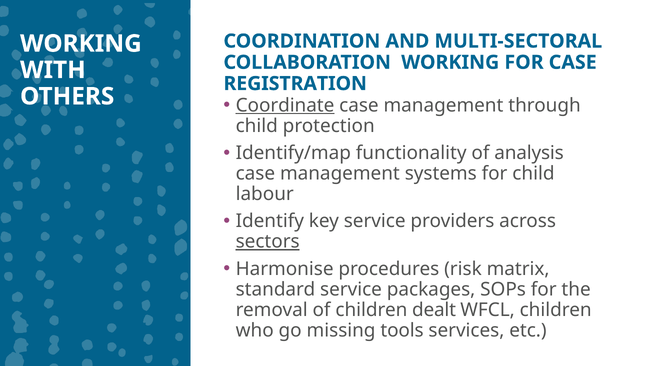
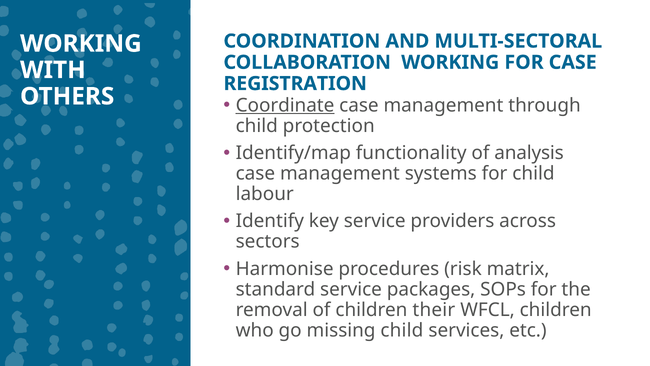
sectors underline: present -> none
dealt: dealt -> their
missing tools: tools -> child
